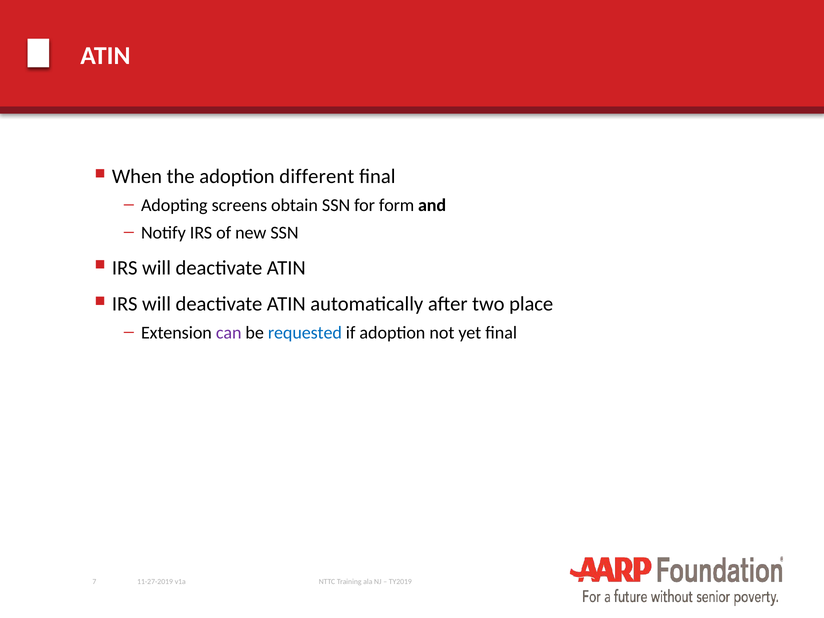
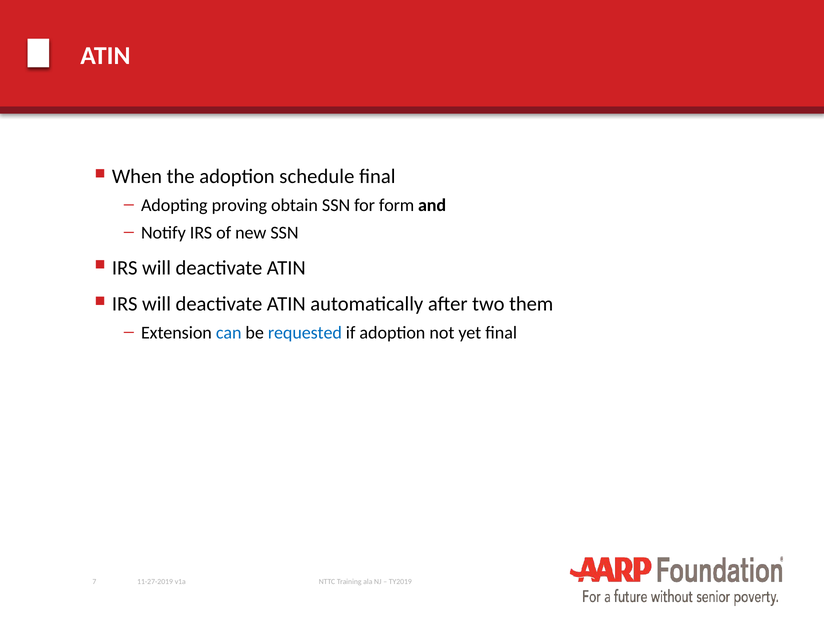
different: different -> schedule
screens: screens -> proving
place: place -> them
can colour: purple -> blue
